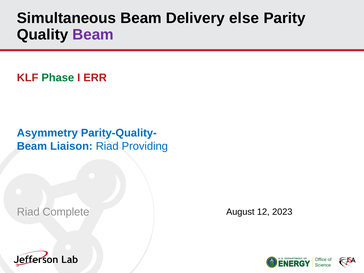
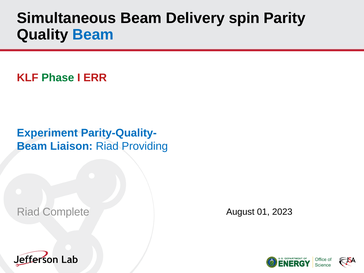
else: else -> spin
Beam at (93, 35) colour: purple -> blue
Asymmetry: Asymmetry -> Experiment
12: 12 -> 01
